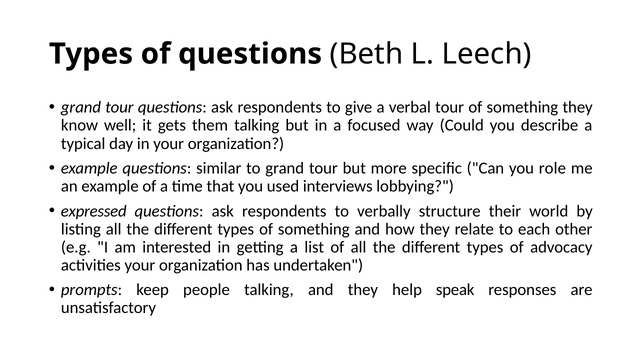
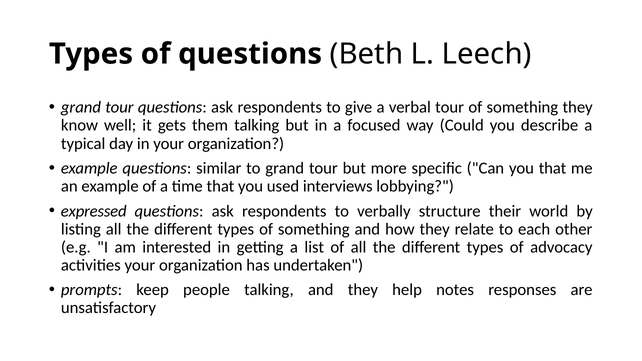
you role: role -> that
speak: speak -> notes
